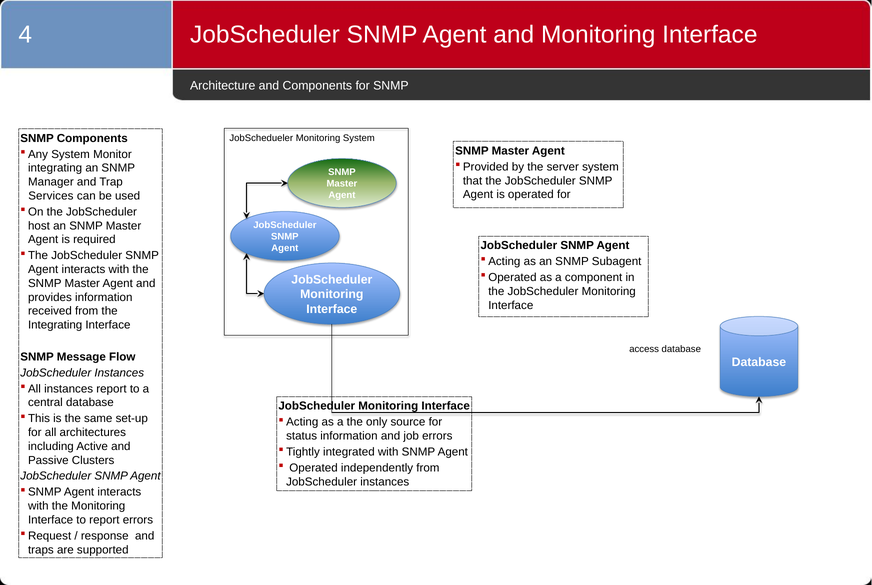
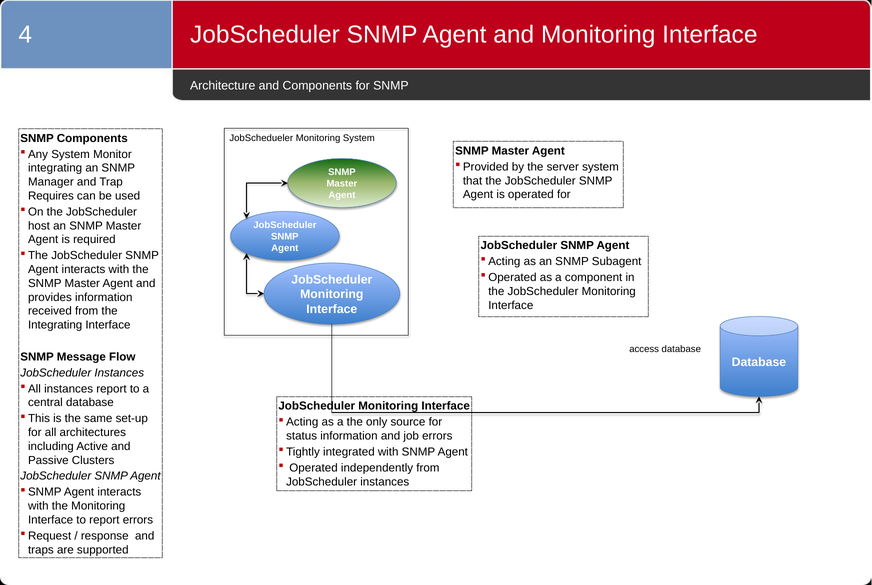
Services: Services -> Requires
